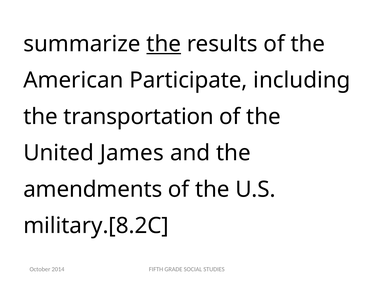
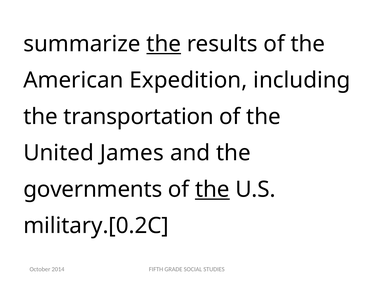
Participate: Participate -> Expedition
amendments: amendments -> governments
the at (212, 189) underline: none -> present
military.[8.2C: military.[8.2C -> military.[0.2C
